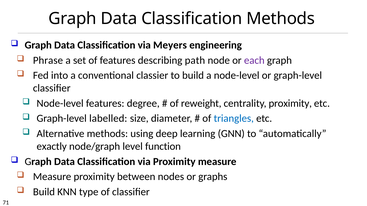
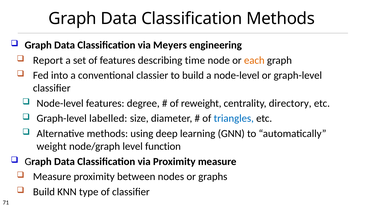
Phrase: Phrase -> Report
path: path -> time
each colour: purple -> orange
centrality proximity: proximity -> directory
exactly: exactly -> weight
